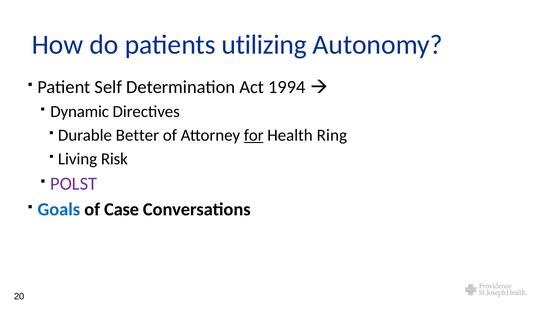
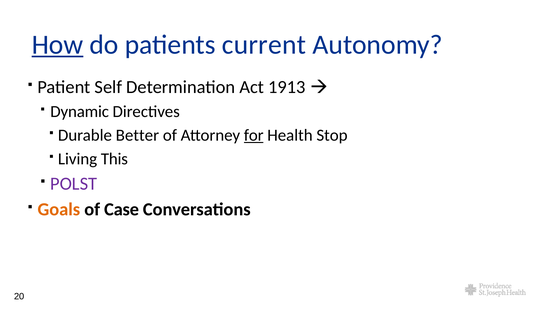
How underline: none -> present
utilizing: utilizing -> current
1994: 1994 -> 1913
Ring: Ring -> Stop
Risk: Risk -> This
Goals colour: blue -> orange
